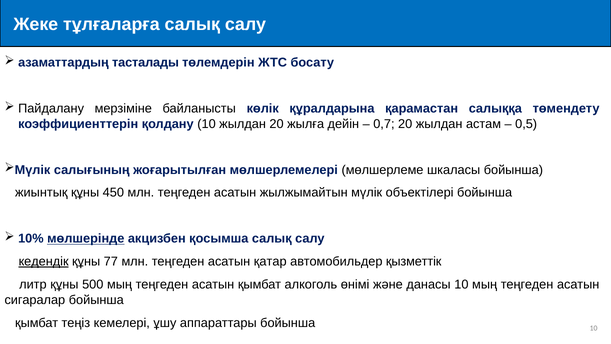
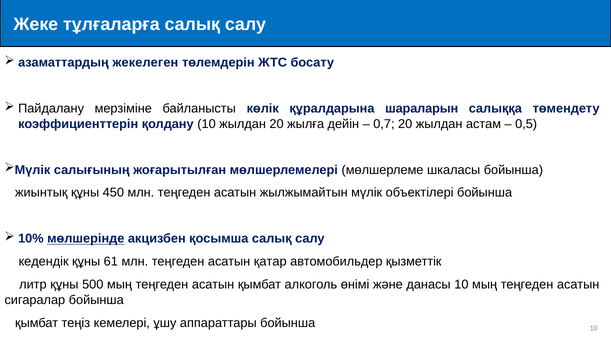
тасталады: тасталады -> жекелеген
қарамастан: қарамастан -> шараларын
кедендік underline: present -> none
77: 77 -> 61
